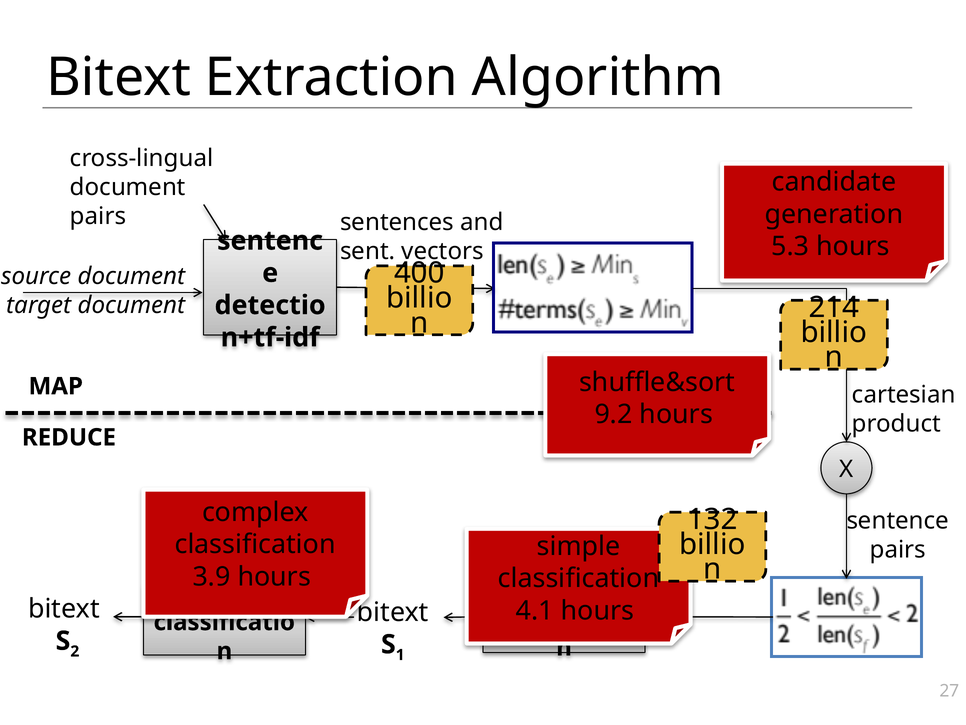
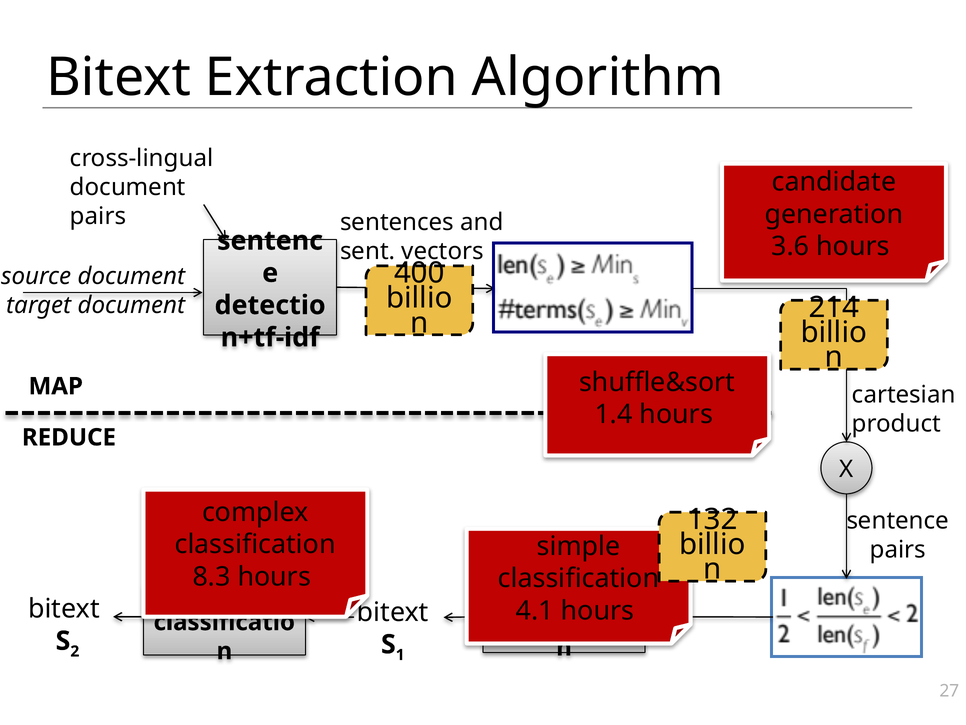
5.3: 5.3 -> 3.6
9.2: 9.2 -> 1.4
3.9: 3.9 -> 8.3
